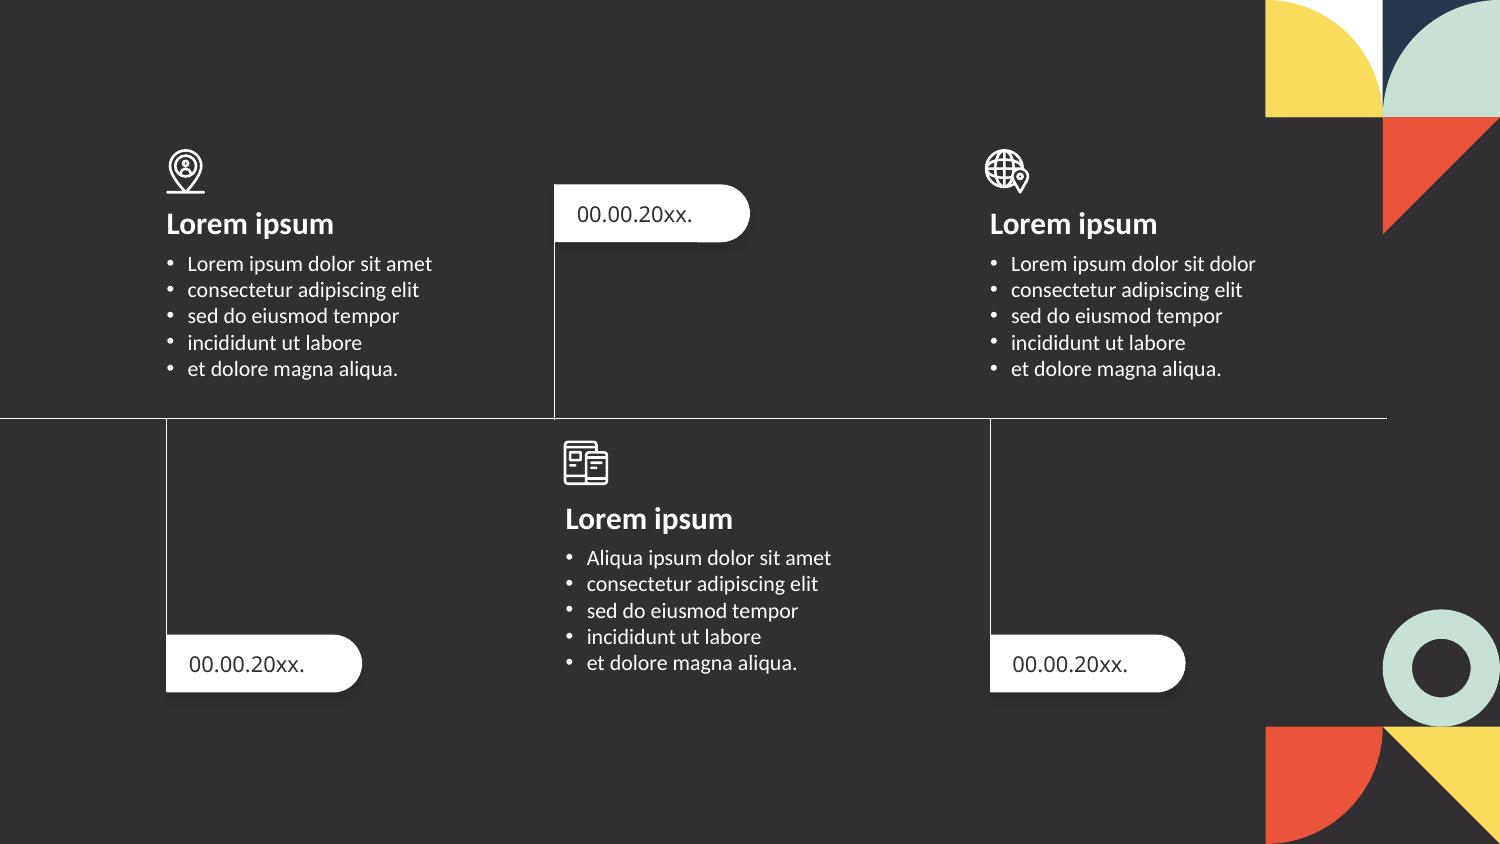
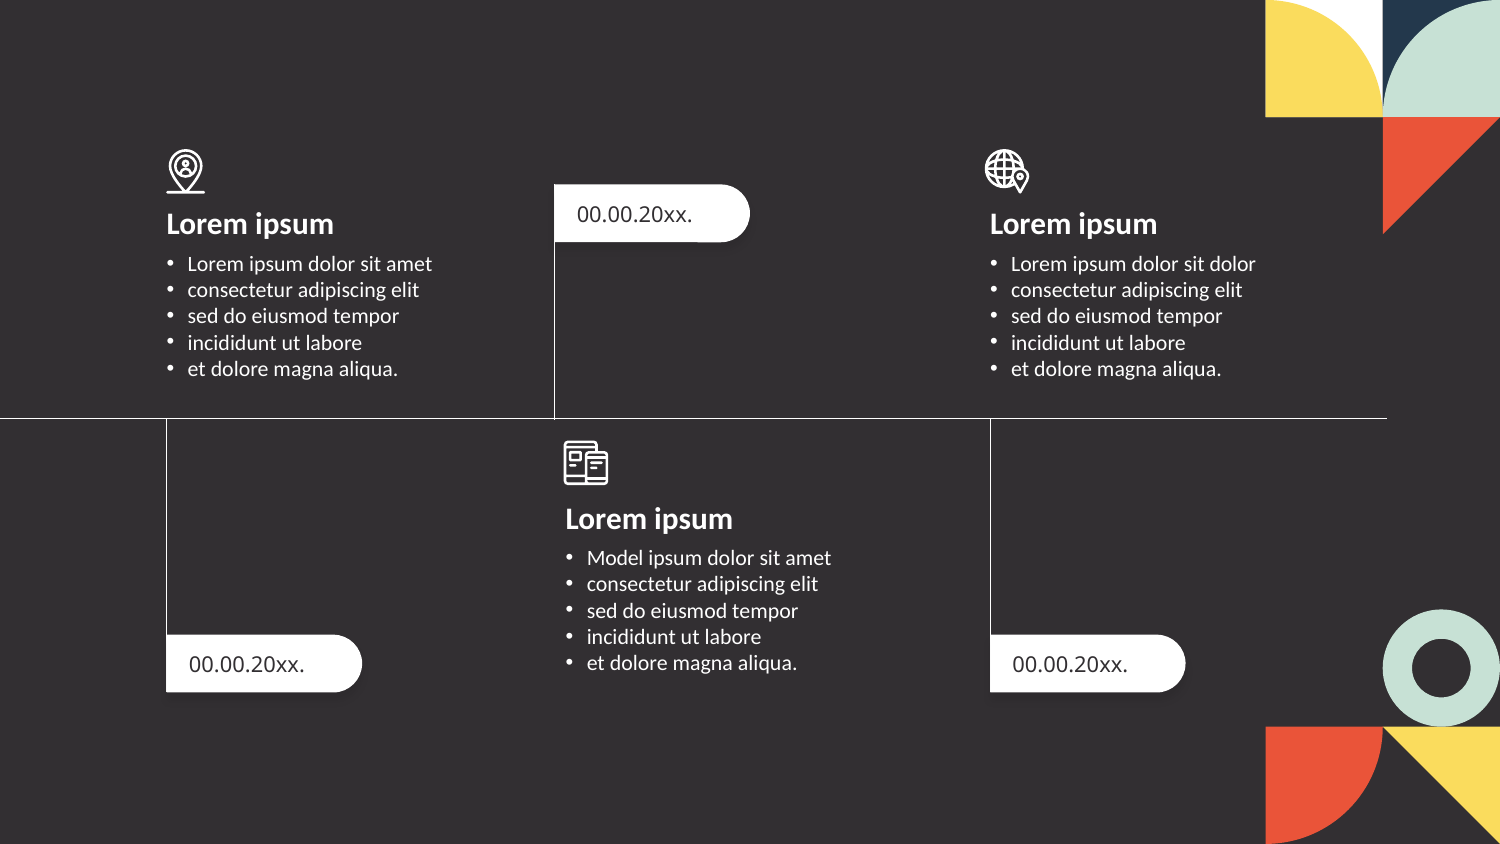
Aliqua at (615, 558): Aliqua -> Model
